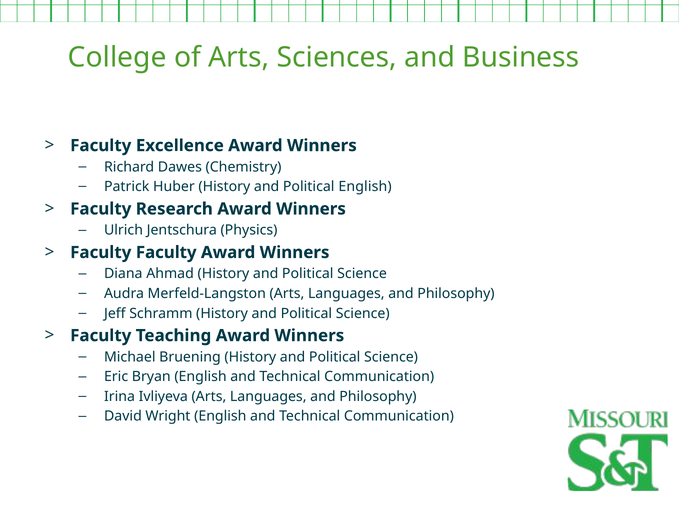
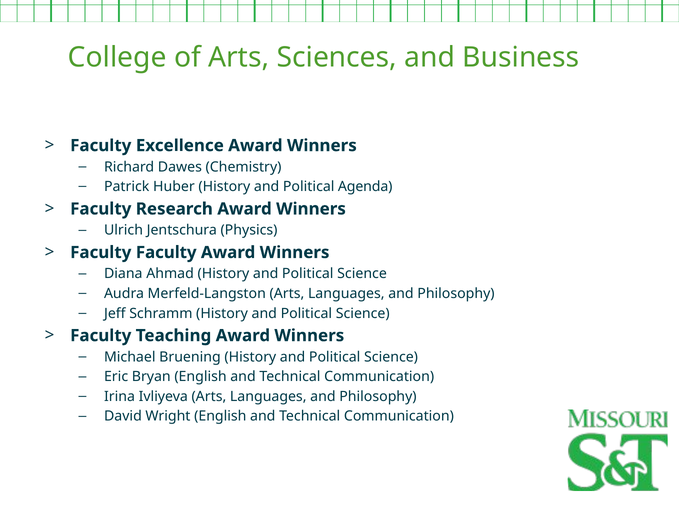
Political English: English -> Agenda
